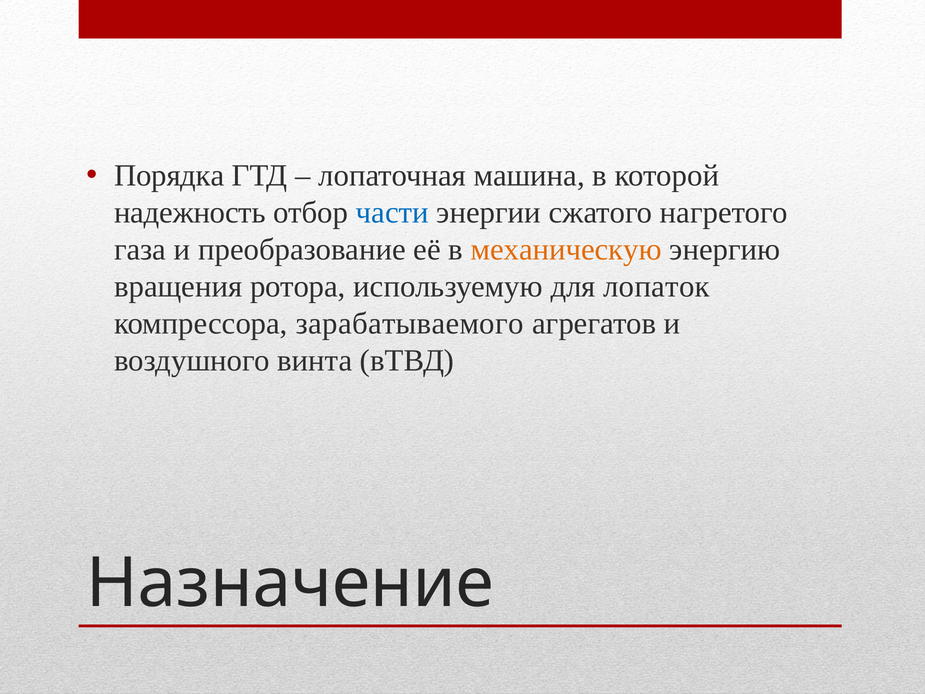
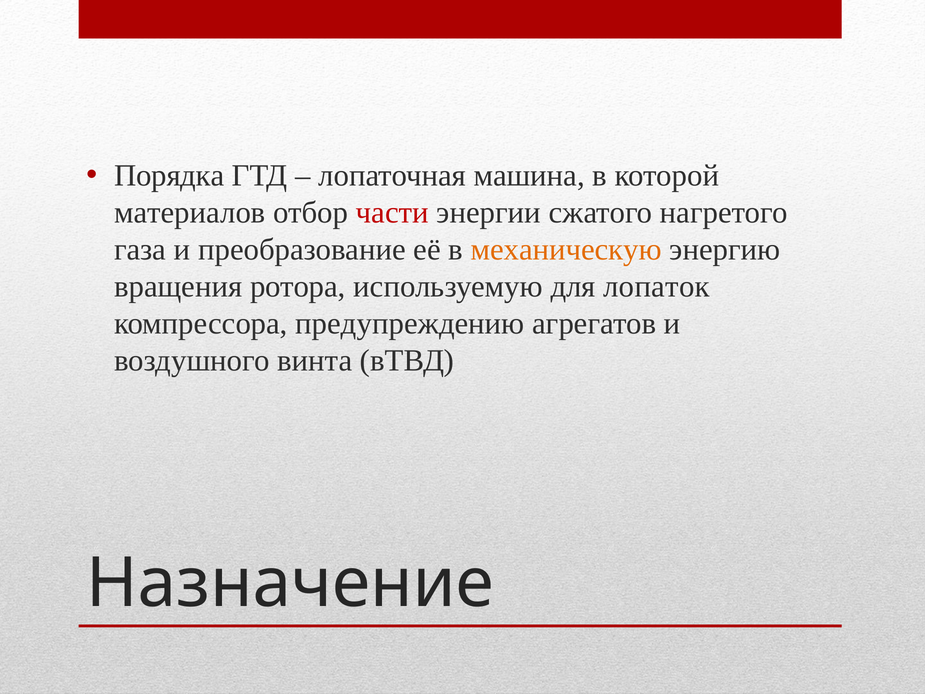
надежность: надежность -> материалов
части colour: blue -> red
зарабатываемого: зарабатываемого -> предупреждению
